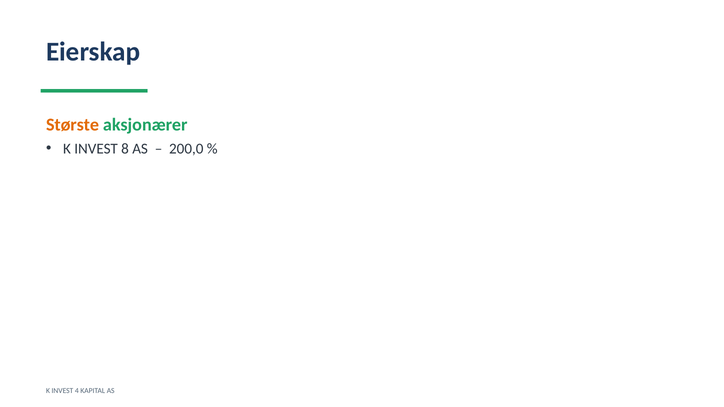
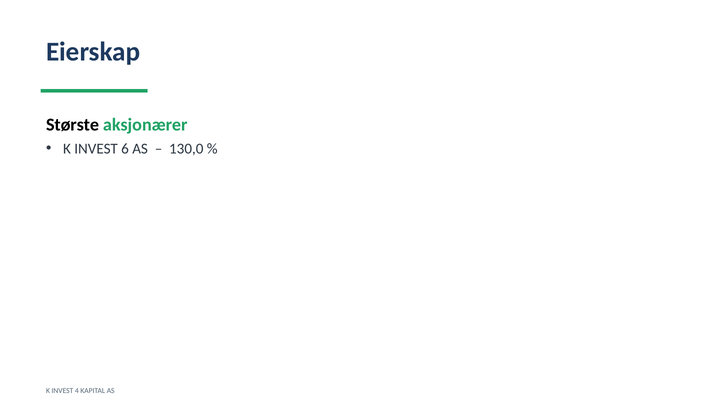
Største colour: orange -> black
8: 8 -> 6
200,0: 200,0 -> 130,0
